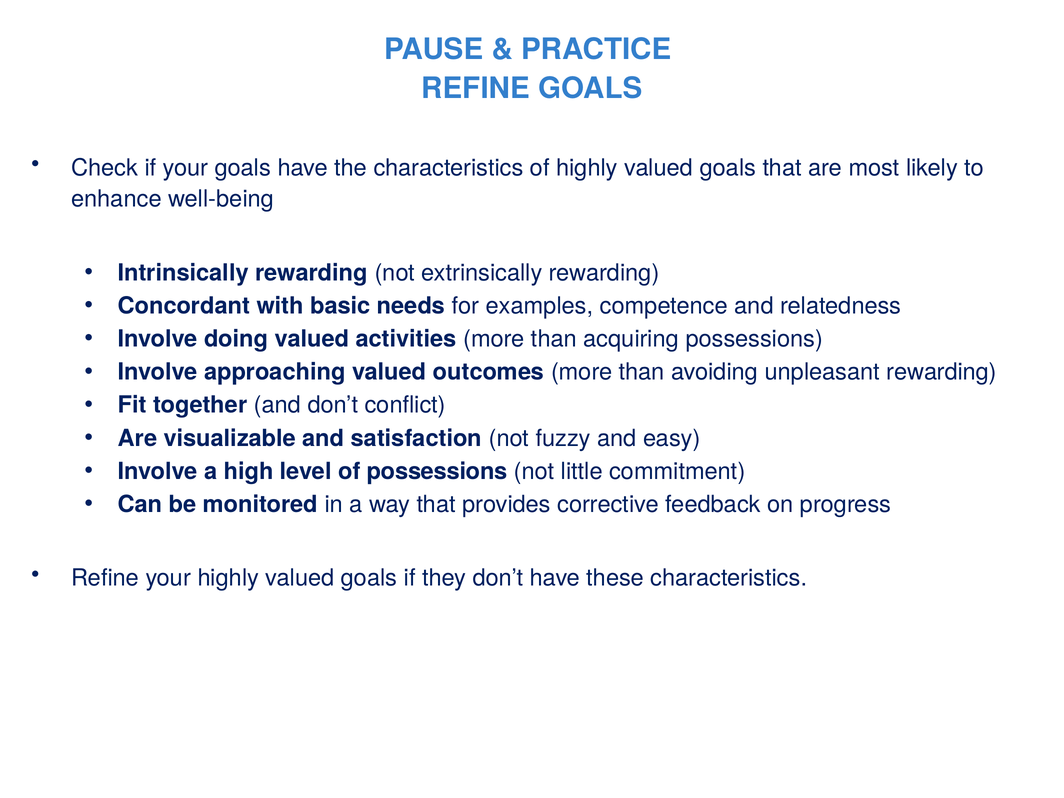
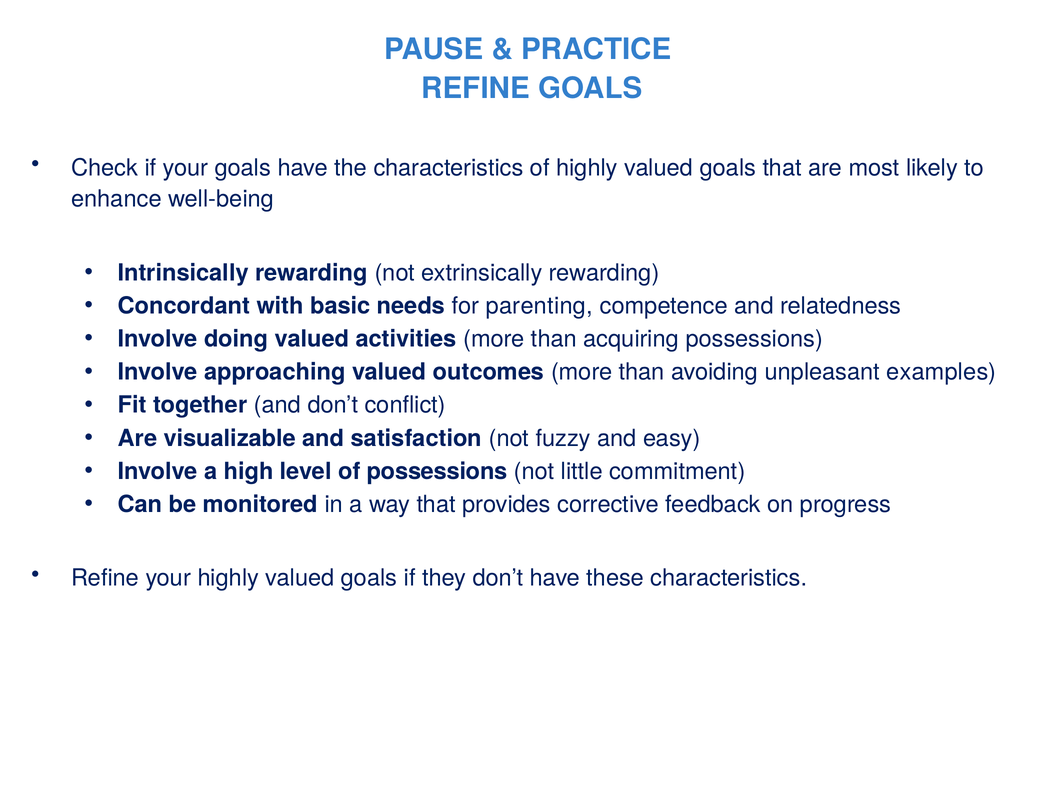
examples: examples -> parenting
unpleasant rewarding: rewarding -> examples
